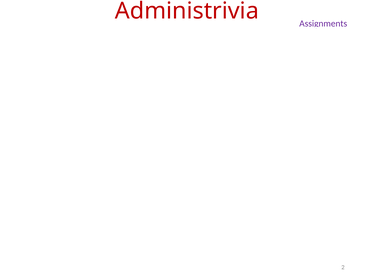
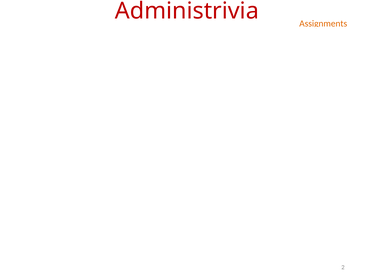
Assignments colour: purple -> orange
